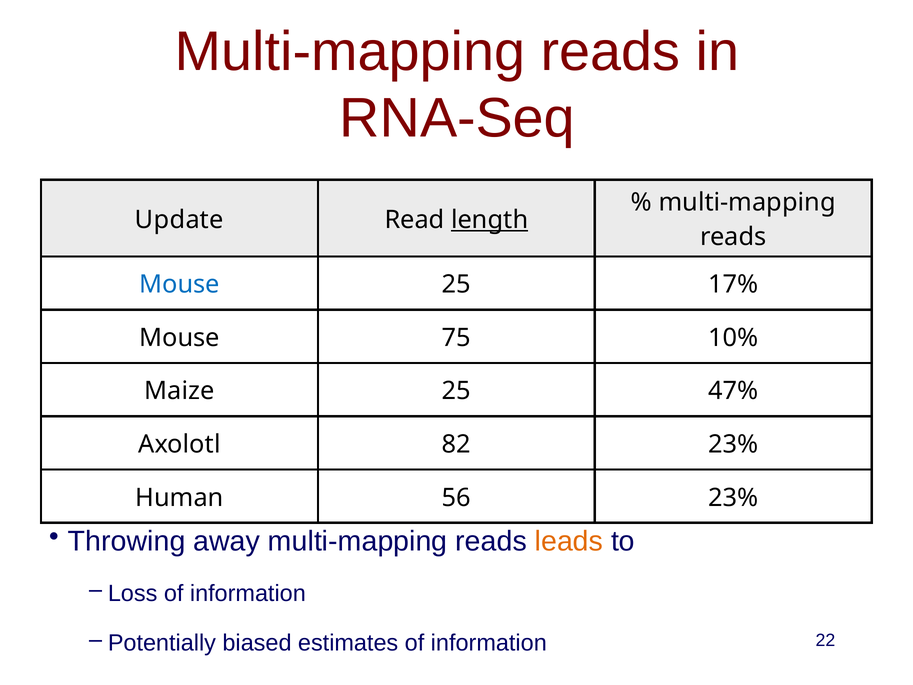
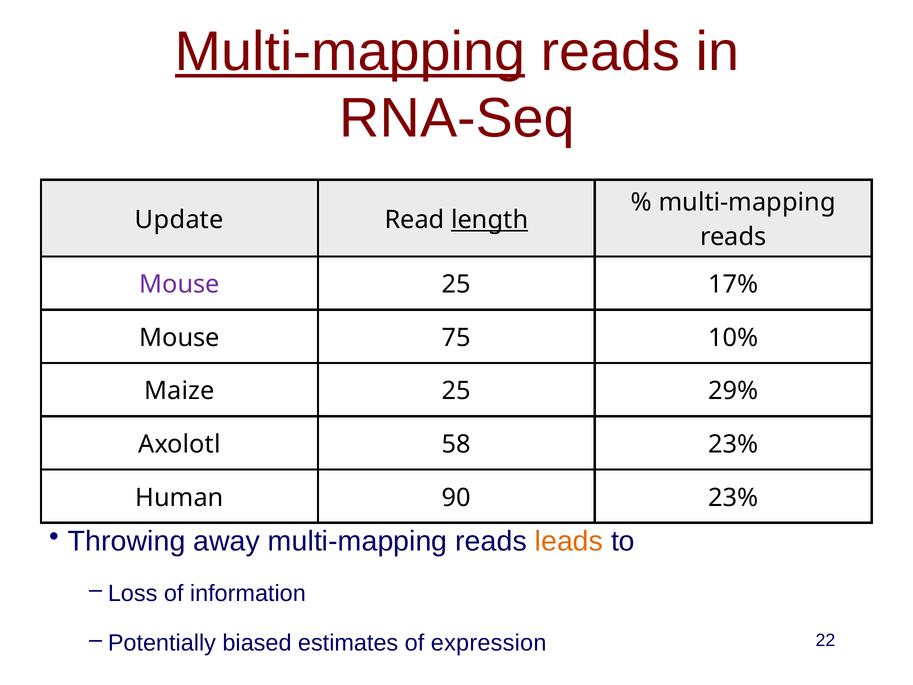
Multi-mapping at (350, 52) underline: none -> present
Mouse at (180, 284) colour: blue -> purple
47%: 47% -> 29%
82: 82 -> 58
56: 56 -> 90
estimates of information: information -> expression
